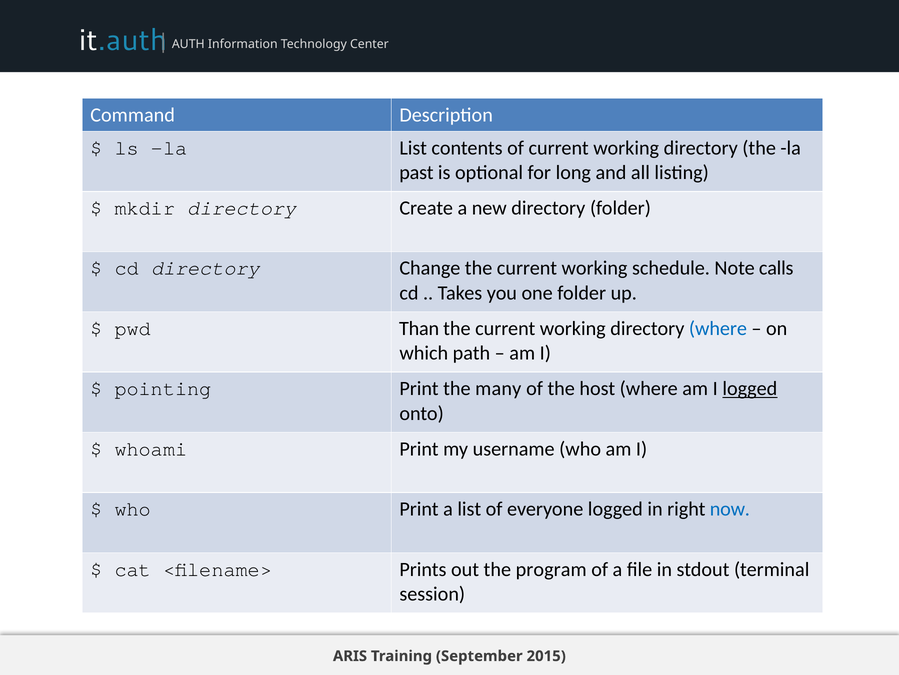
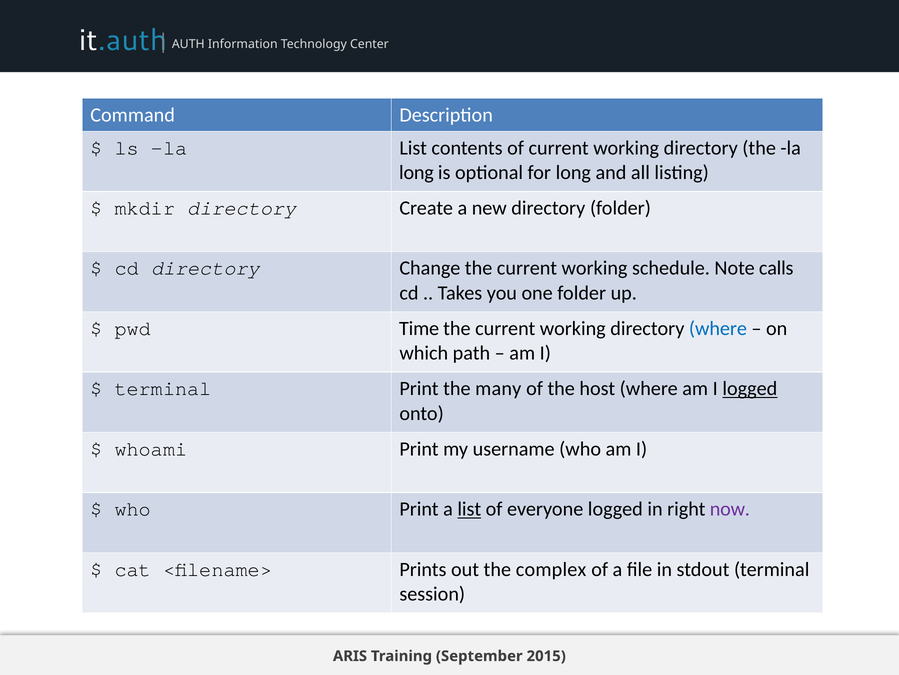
past at (416, 172): past -> long
Than: Than -> Time
pointing at (163, 388): pointing -> terminal
list at (469, 509) underline: none -> present
now colour: blue -> purple
program: program -> complex
